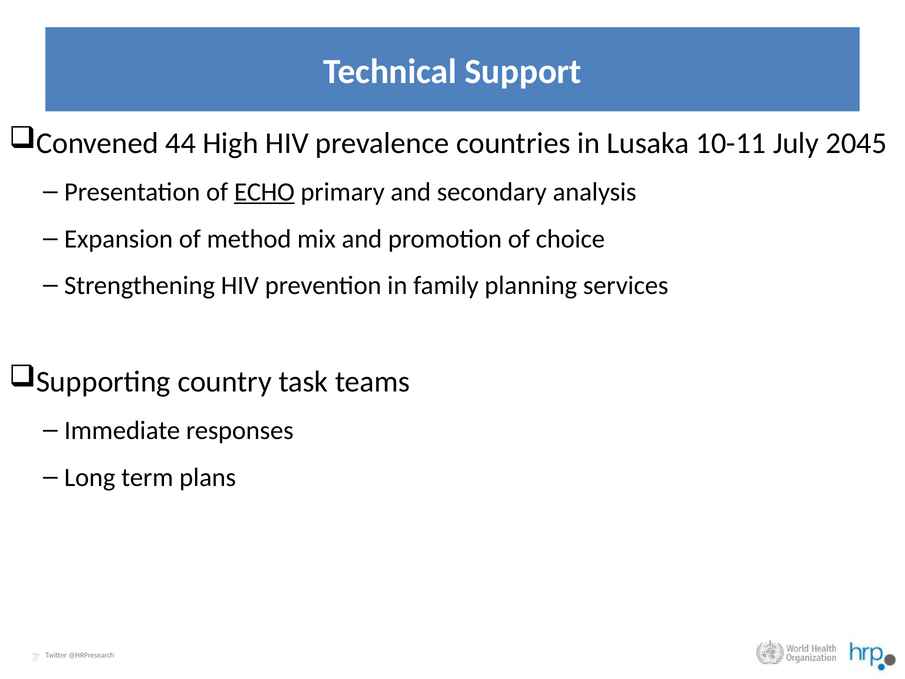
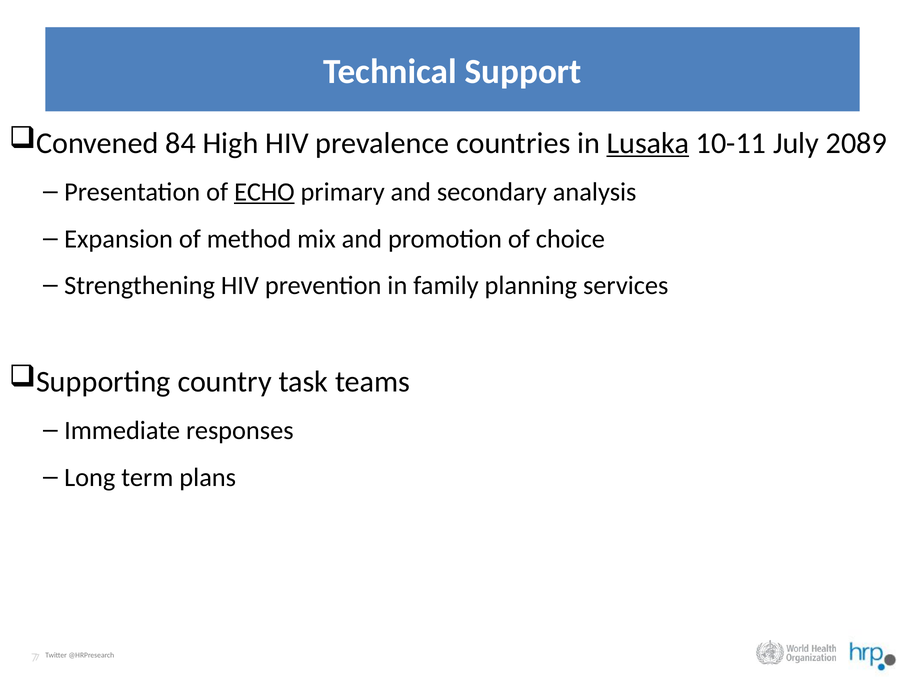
44: 44 -> 84
Lusaka underline: none -> present
2045: 2045 -> 2089
